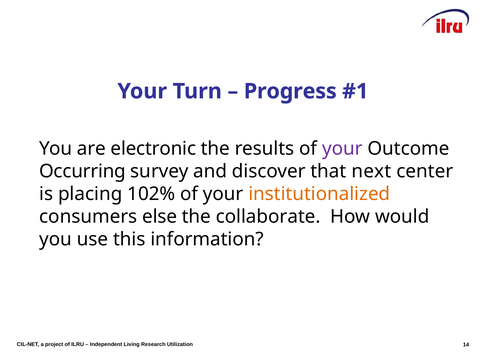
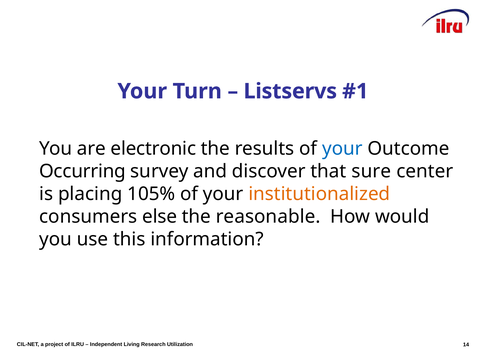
Progress: Progress -> Listservs
your at (342, 149) colour: purple -> blue
next: next -> sure
102%: 102% -> 105%
collaborate: collaborate -> reasonable
